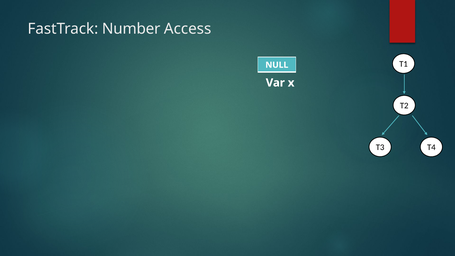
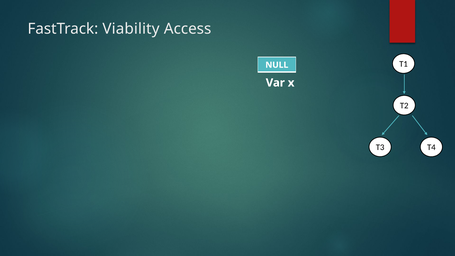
Number: Number -> Viability
